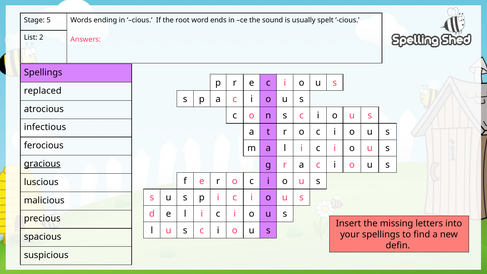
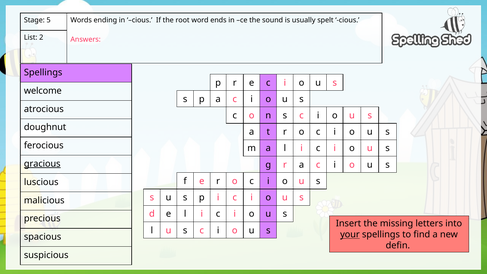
replaced: replaced -> welcome
infectious: infectious -> doughnut
your underline: none -> present
